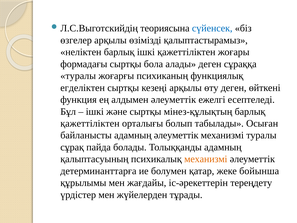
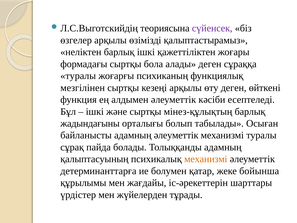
сүйенсек colour: blue -> purple
егделіктен: егделіктен -> мезгілінен
ежелгі: ежелгі -> кәсіби
қажеттіліктен at (90, 123): қажеттіліктен -> жадындағыны
тереңдету: тереңдету -> шарттары
